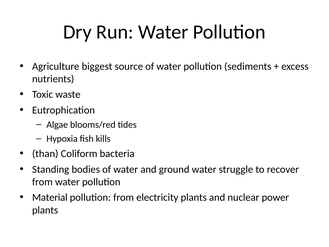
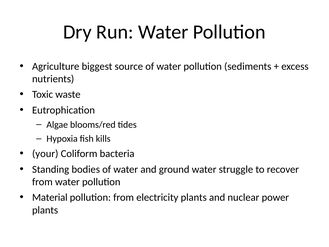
than: than -> your
